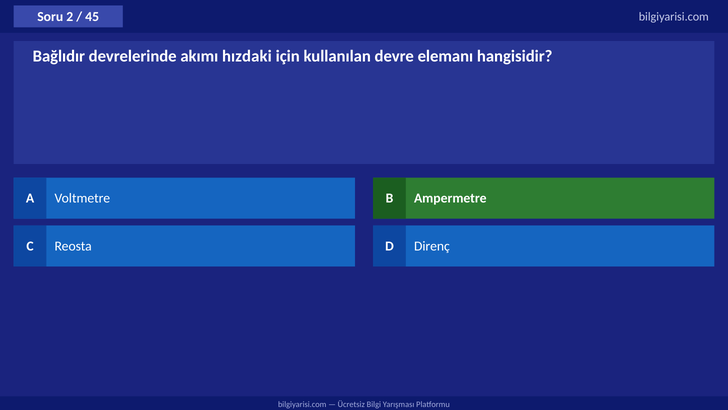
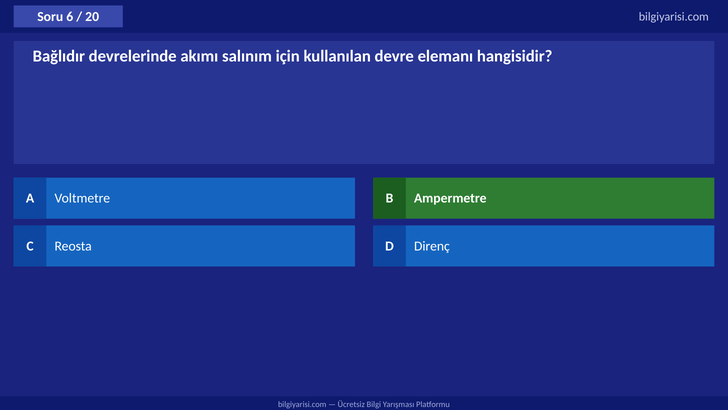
2: 2 -> 6
45: 45 -> 20
hızdaki: hızdaki -> salınım
